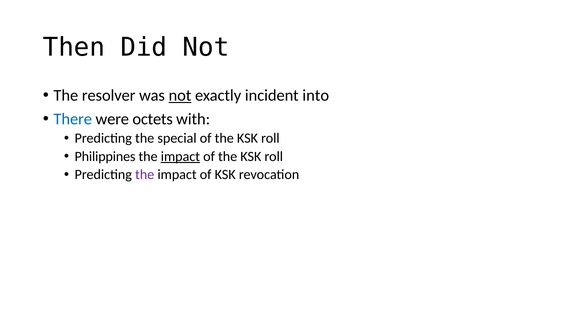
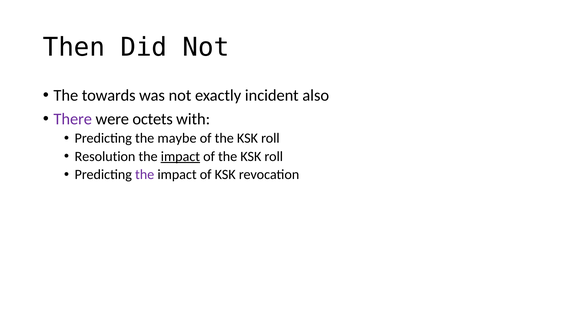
resolver: resolver -> towards
not at (180, 95) underline: present -> none
into: into -> also
There colour: blue -> purple
special: special -> maybe
Philippines: Philippines -> Resolution
